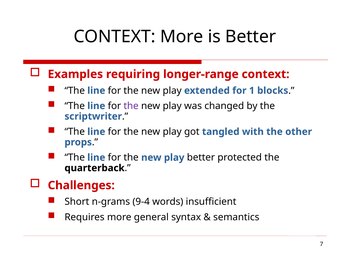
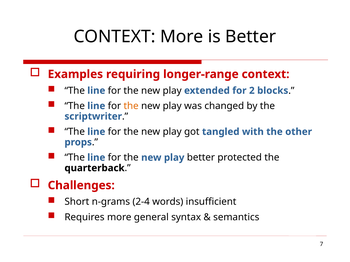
1: 1 -> 2
the at (131, 106) colour: purple -> orange
9-4: 9-4 -> 2-4
